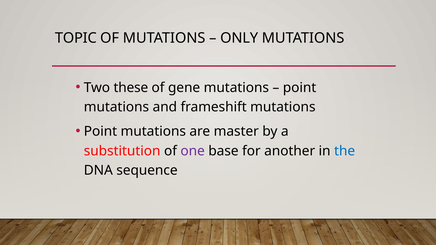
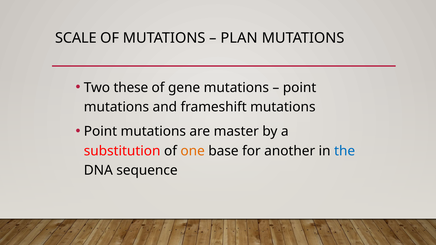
TOPIC: TOPIC -> SCALE
ONLY: ONLY -> PLAN
one colour: purple -> orange
